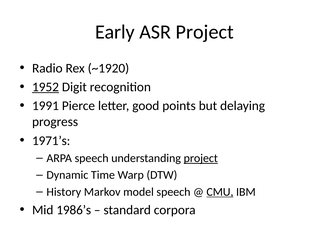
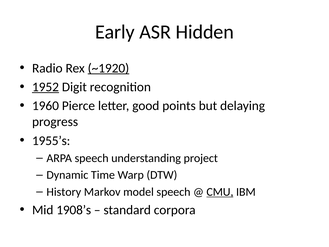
ASR Project: Project -> Hidden
~1920 underline: none -> present
1991: 1991 -> 1960
1971’s: 1971’s -> 1955’s
project at (201, 158) underline: present -> none
1986’s: 1986’s -> 1908’s
